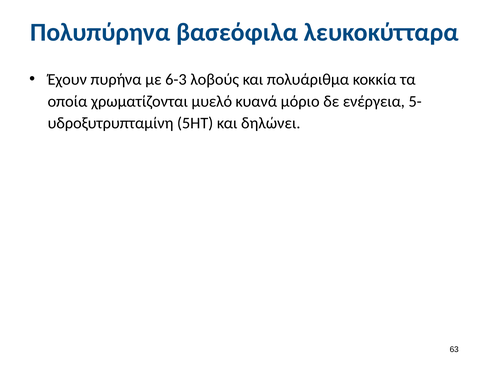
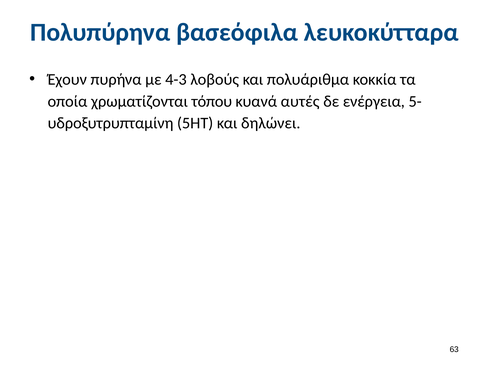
6-3: 6-3 -> 4-3
μυελό: μυελό -> τόπου
μόριο: μόριο -> αυτές
